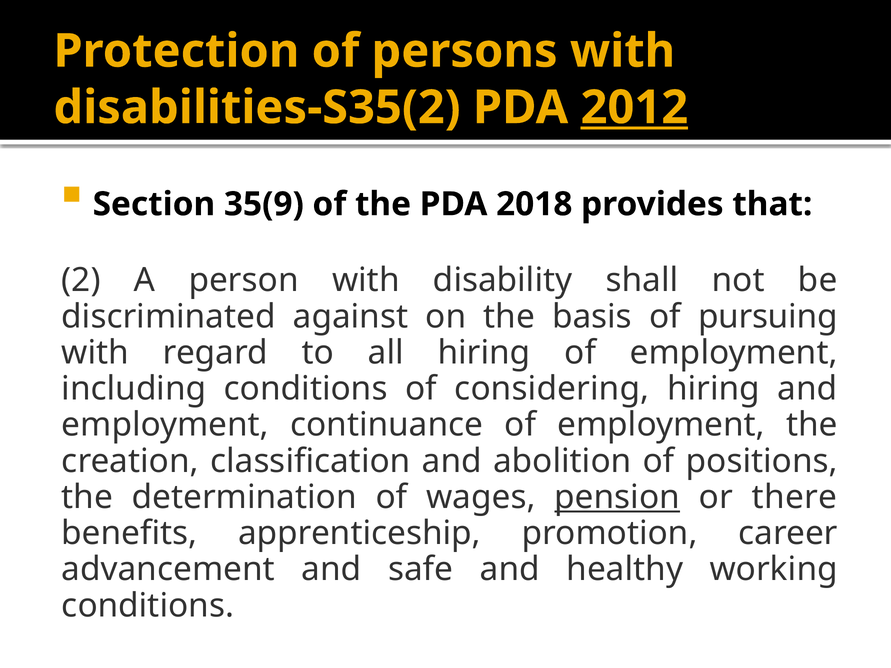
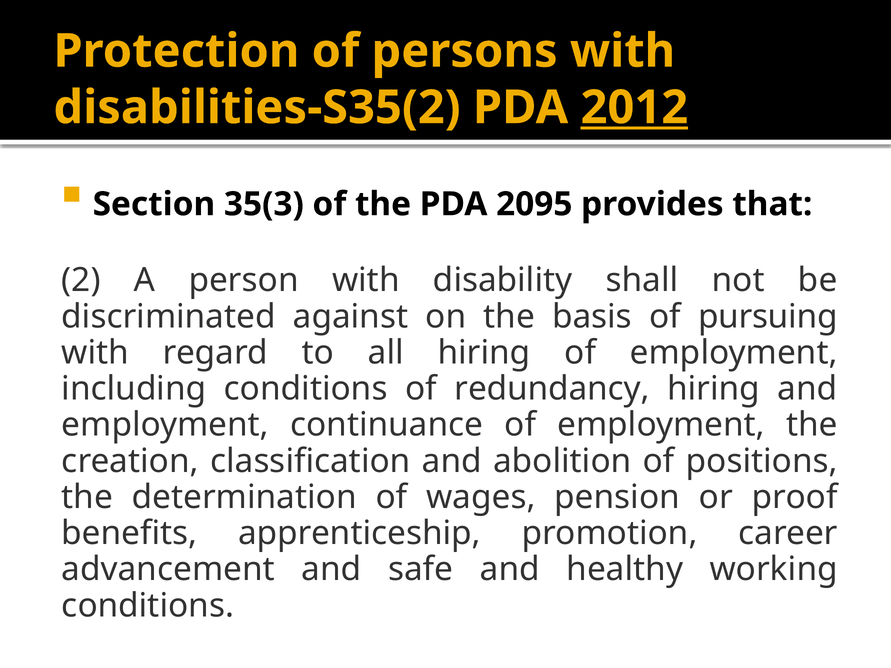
35(9: 35(9 -> 35(3
2018: 2018 -> 2095
considering: considering -> redundancy
pension underline: present -> none
there: there -> proof
